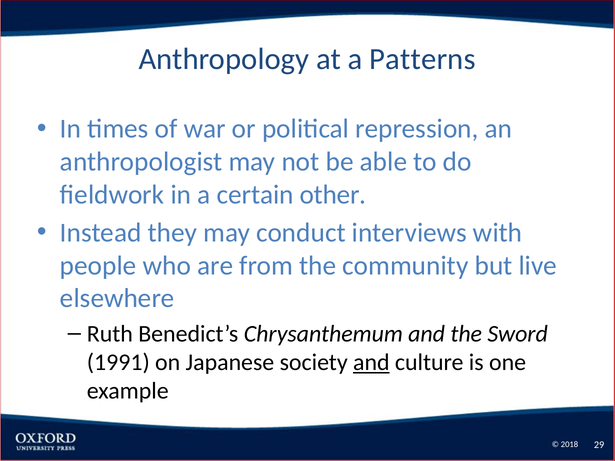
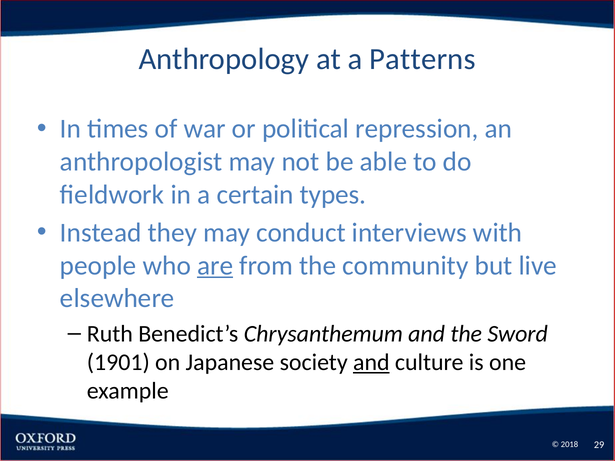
other: other -> types
are underline: none -> present
1991: 1991 -> 1901
